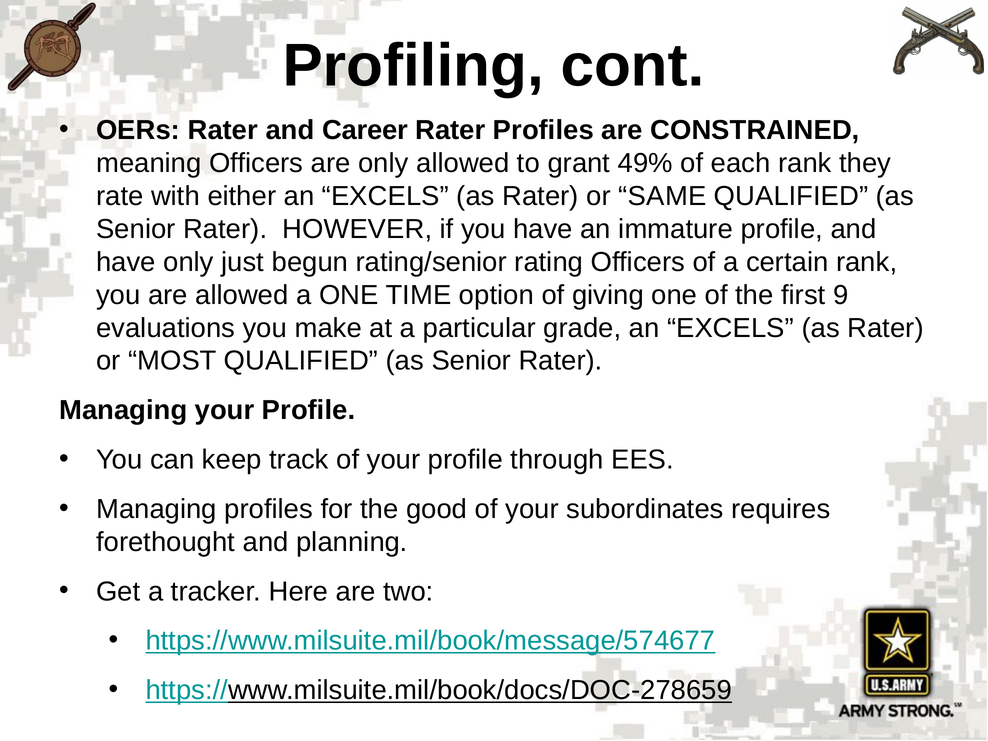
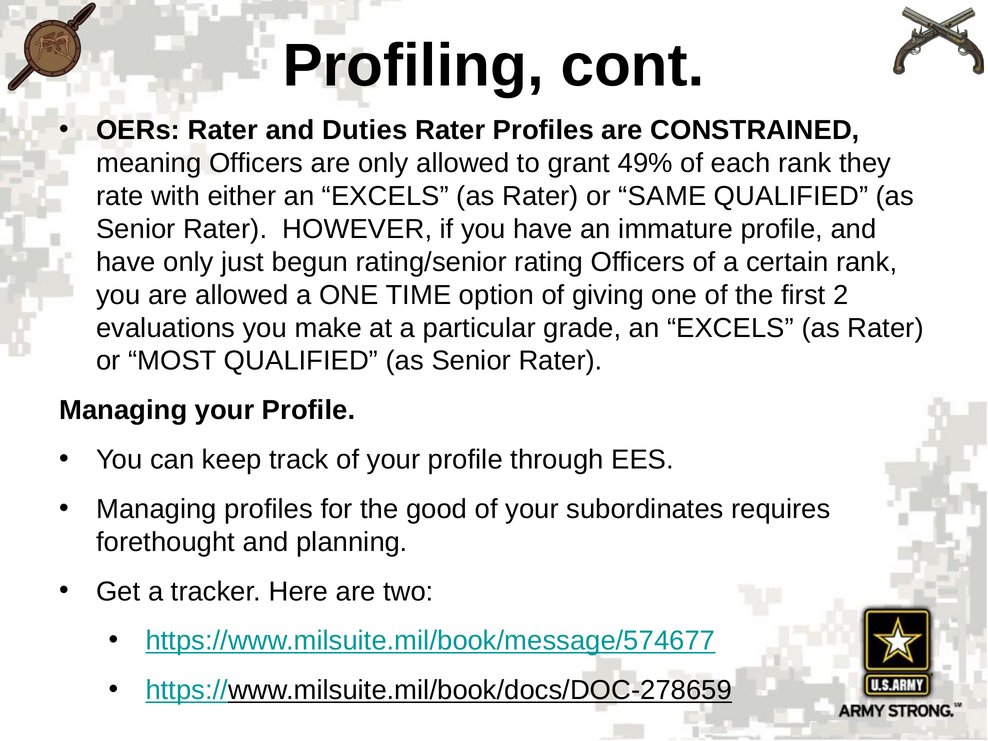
Career: Career -> Duties
9: 9 -> 2
